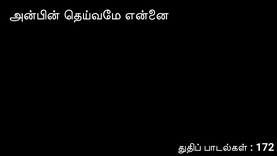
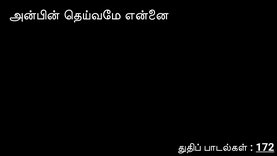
172 underline: none -> present
